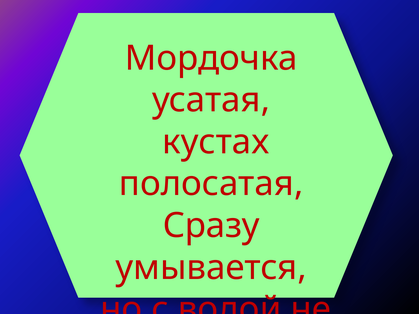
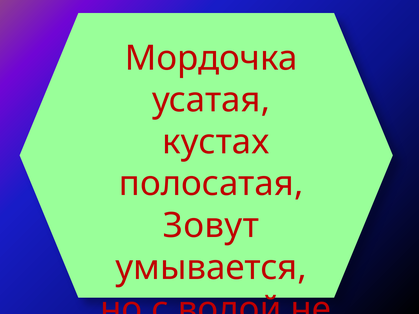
Сразу: Сразу -> Зовут
